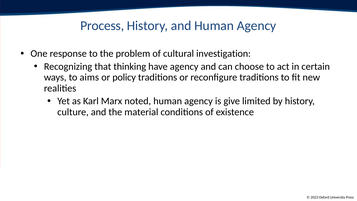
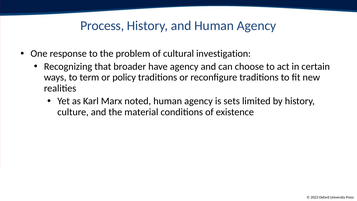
thinking: thinking -> broader
aims: aims -> term
give: give -> sets
